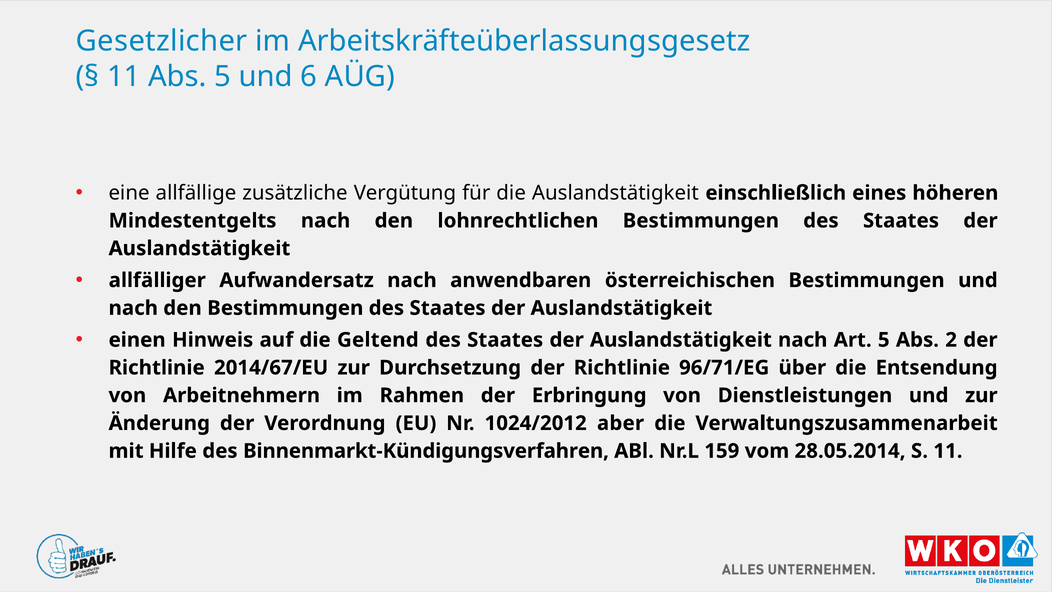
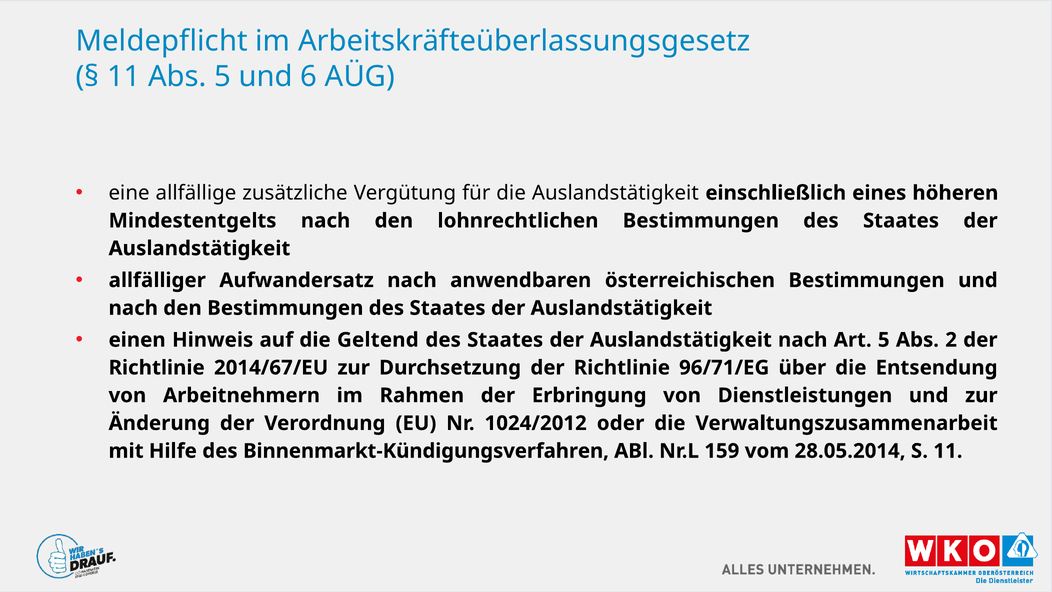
Gesetzlicher: Gesetzlicher -> Meldepflicht
aber: aber -> oder
